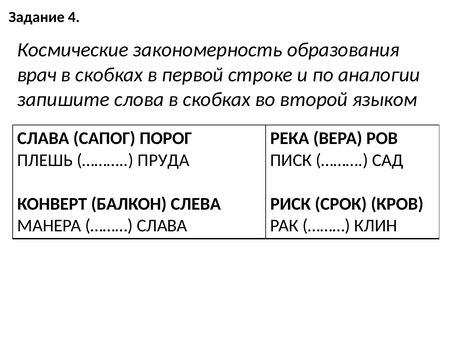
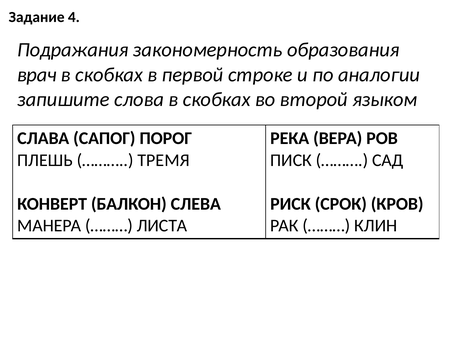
Космические: Космические -> Подражания
ПРУДА: ПРУДА -> ТРЕМЯ
СЛАВА at (162, 226): СЛАВА -> ЛИСТА
